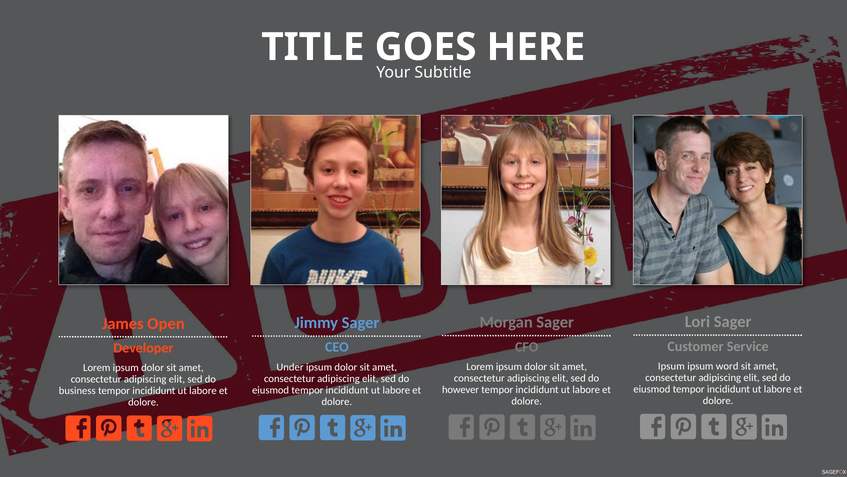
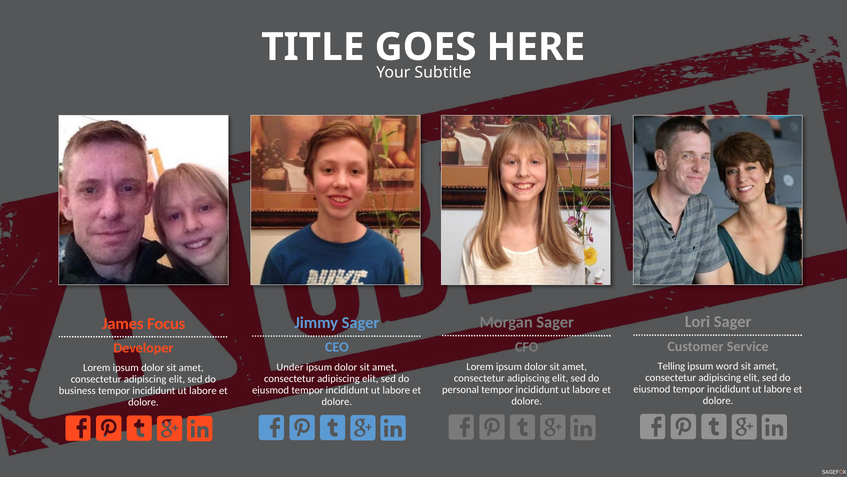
Open: Open -> Focus
Ipsum at (671, 366): Ipsum -> Telling
however: however -> personal
